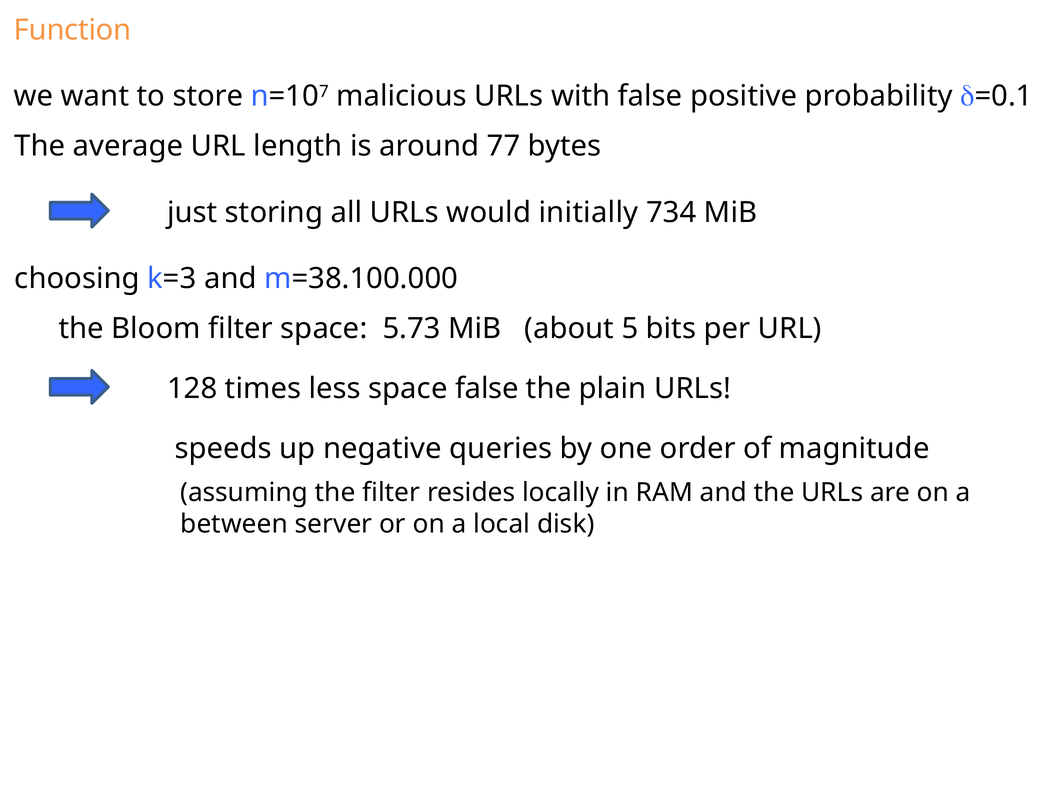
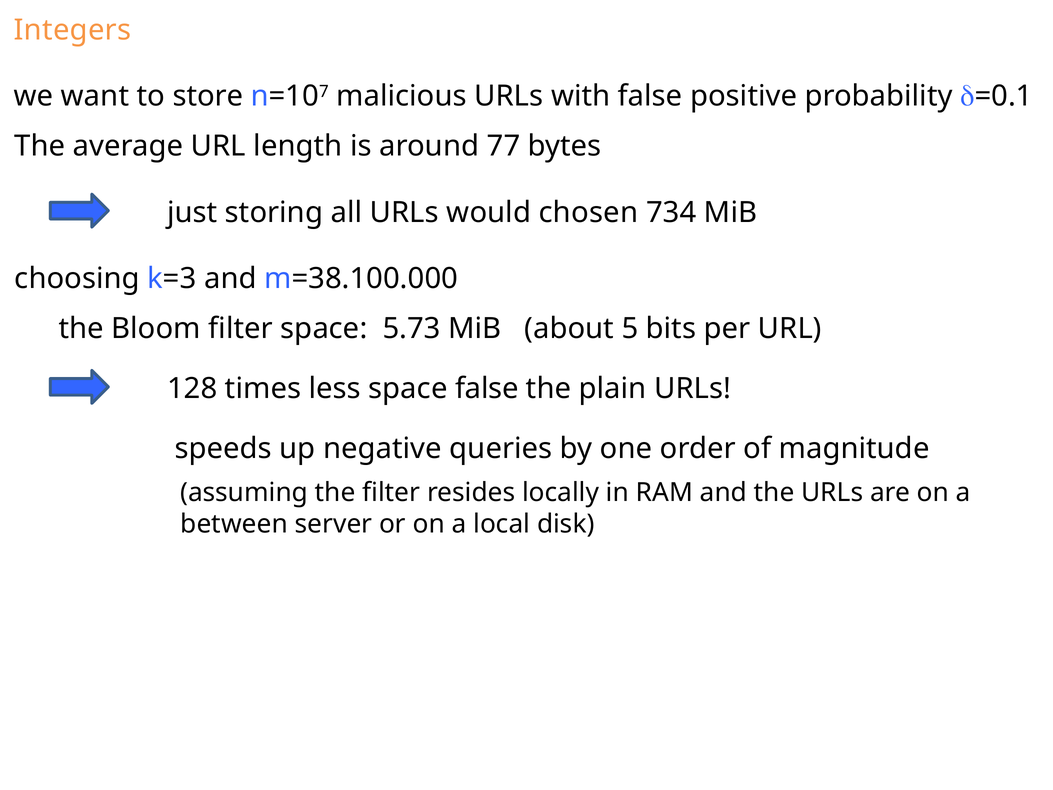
Function: Function -> Integers
initially: initially -> chosen
